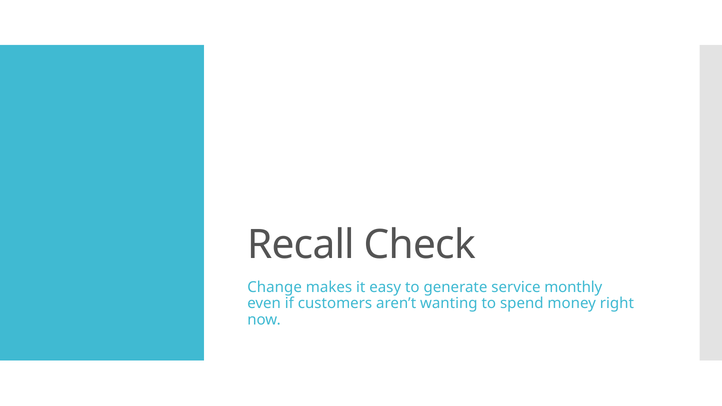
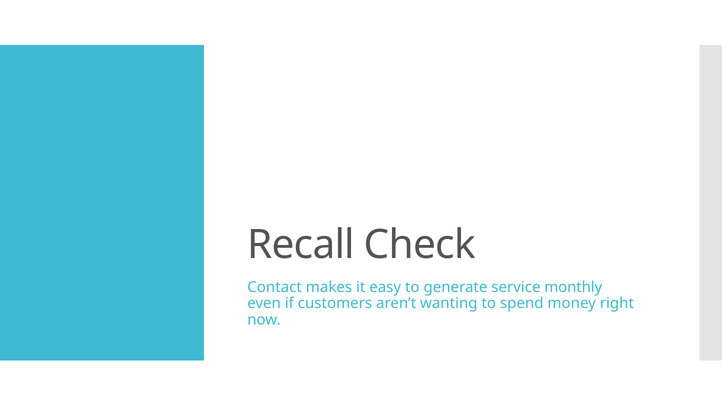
Change: Change -> Contact
